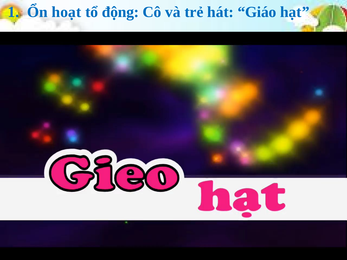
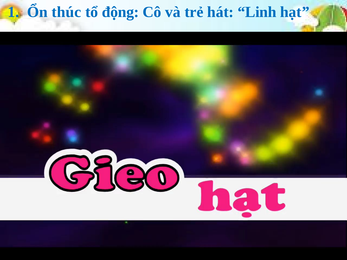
hoạt: hoạt -> thúc
Giáo: Giáo -> Linh
